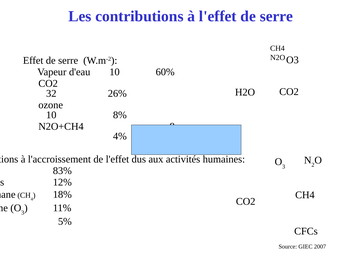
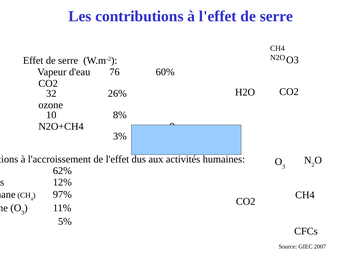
d'eau 10: 10 -> 76
4%: 4% -> 3%
83%: 83% -> 62%
18%: 18% -> 97%
